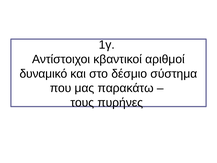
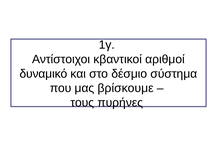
παρακάτω: παρακάτω -> βρίσκουμε
